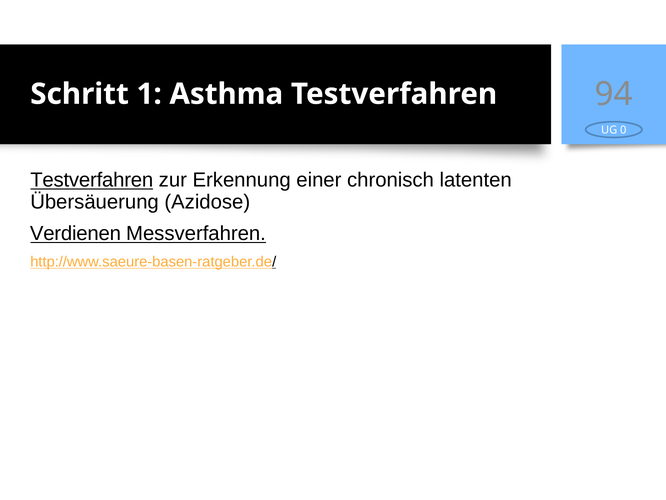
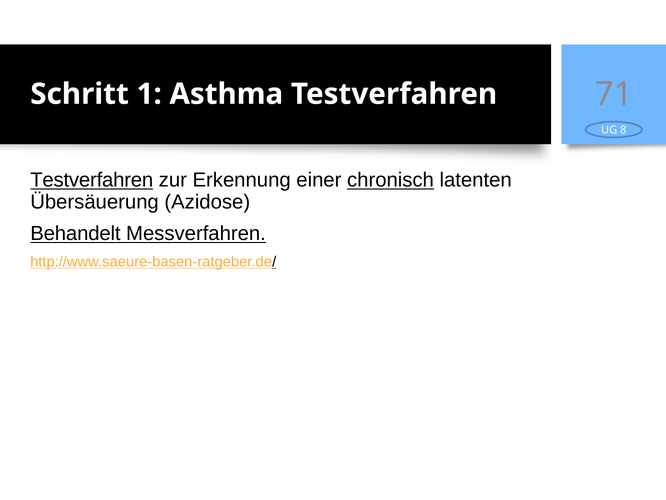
94: 94 -> 71
0: 0 -> 8
chronisch underline: none -> present
Verdienen: Verdienen -> Behandelt
